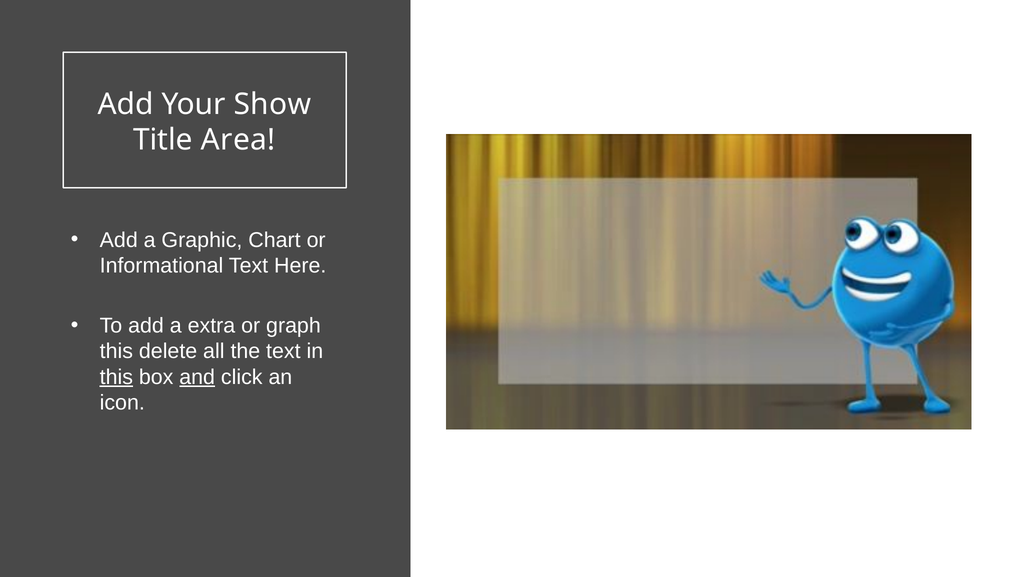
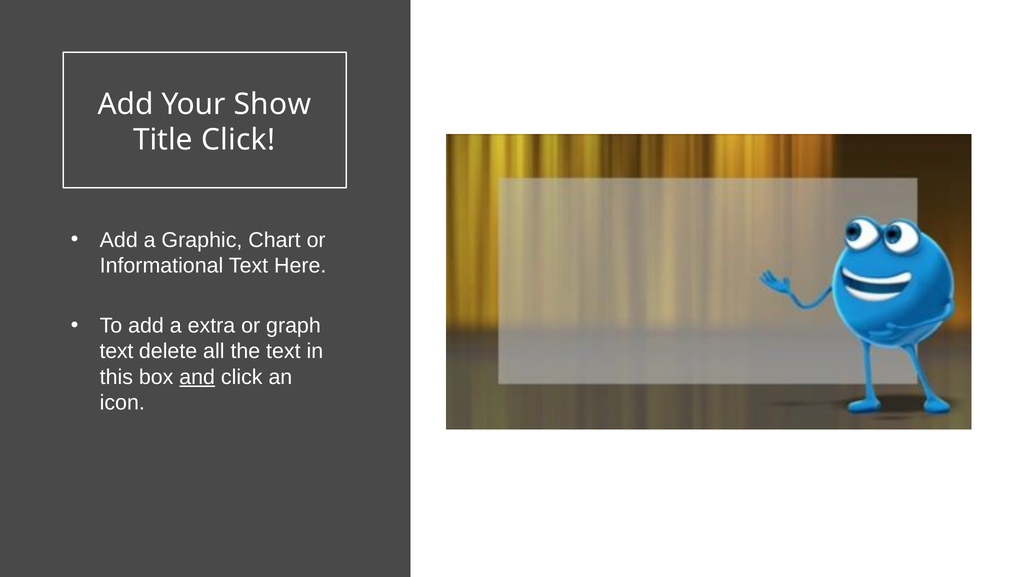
Title Area: Area -> Click
this at (116, 351): this -> text
this at (116, 377) underline: present -> none
